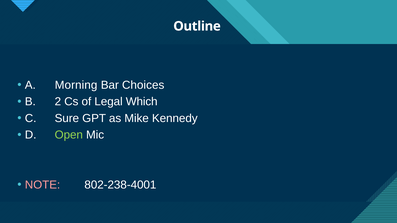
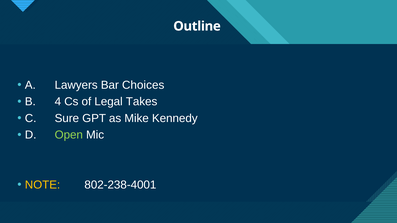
Morning: Morning -> Lawyers
B 2: 2 -> 4
Which: Which -> Takes
NOTE colour: pink -> yellow
